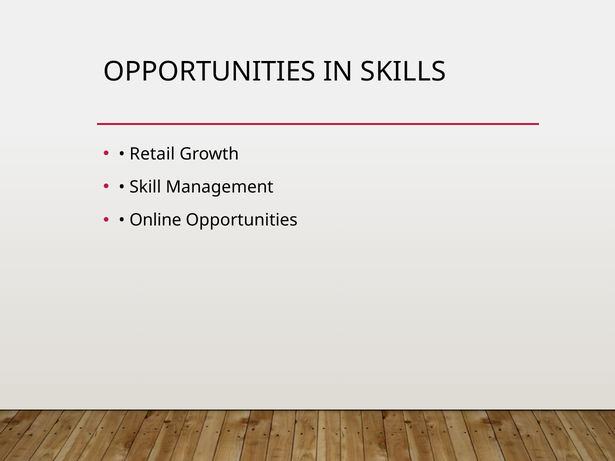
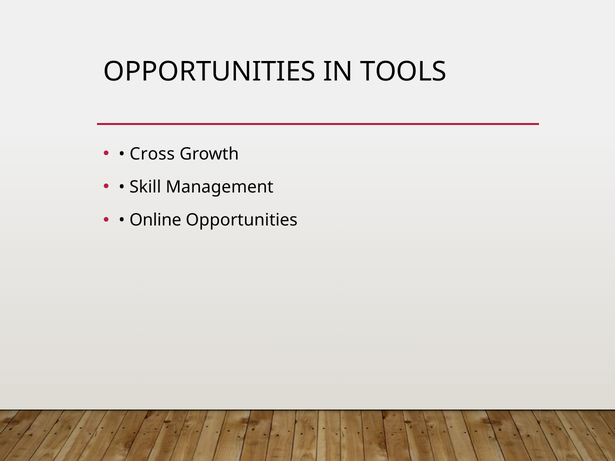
SKILLS: SKILLS -> TOOLS
Retail: Retail -> Cross
